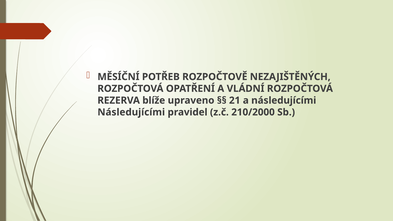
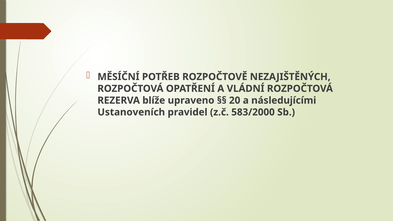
21: 21 -> 20
Následujícími at (131, 112): Následujícími -> Ustanoveních
210/2000: 210/2000 -> 583/2000
